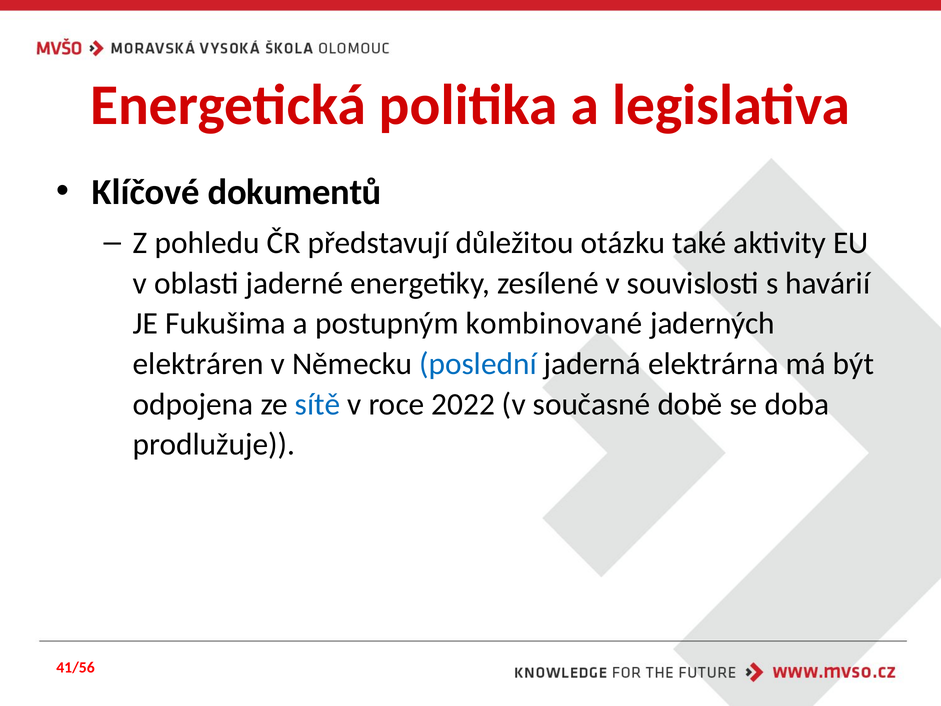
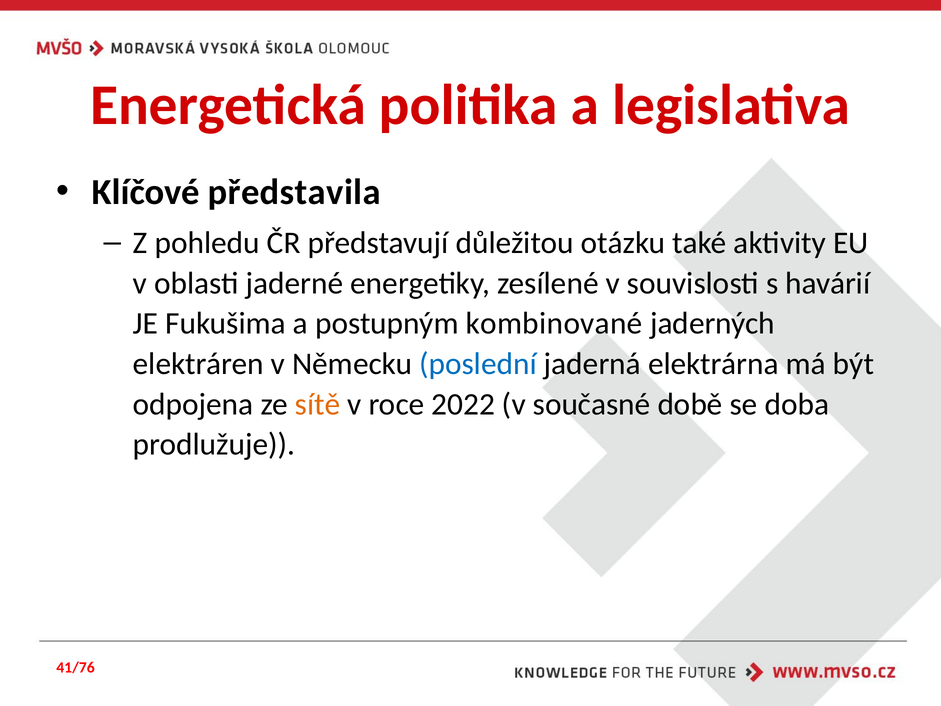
dokumentů: dokumentů -> představila
sítě colour: blue -> orange
41/56: 41/56 -> 41/76
